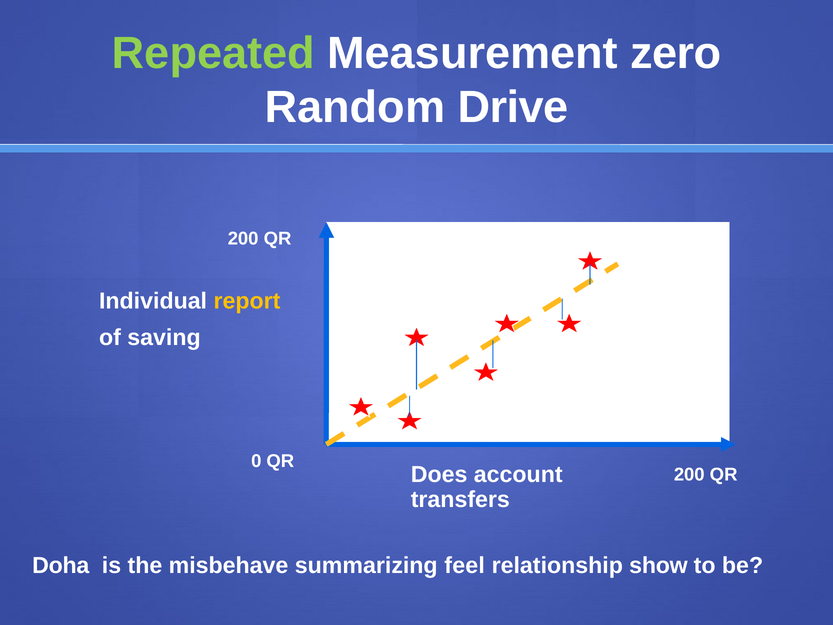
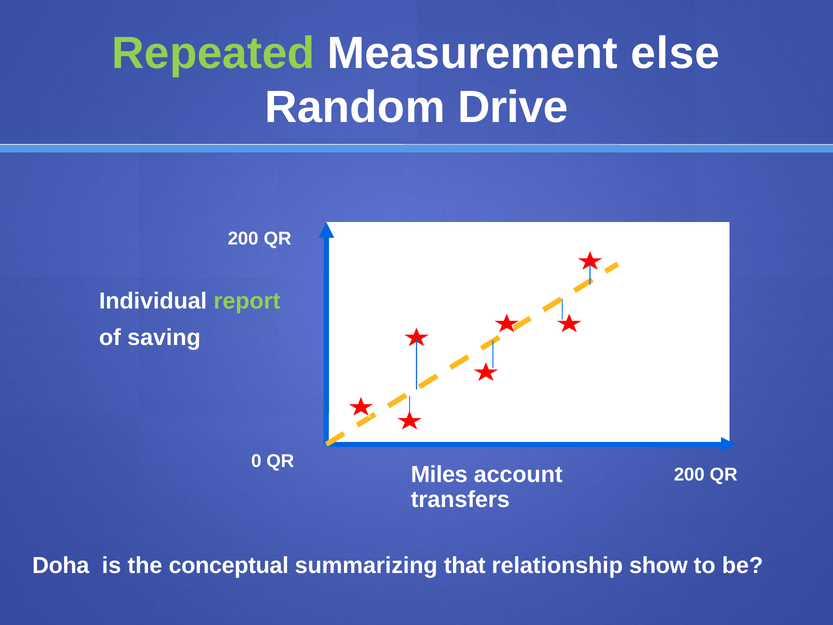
zero: zero -> else
report colour: yellow -> light green
Does: Does -> Miles
misbehave: misbehave -> conceptual
feel: feel -> that
